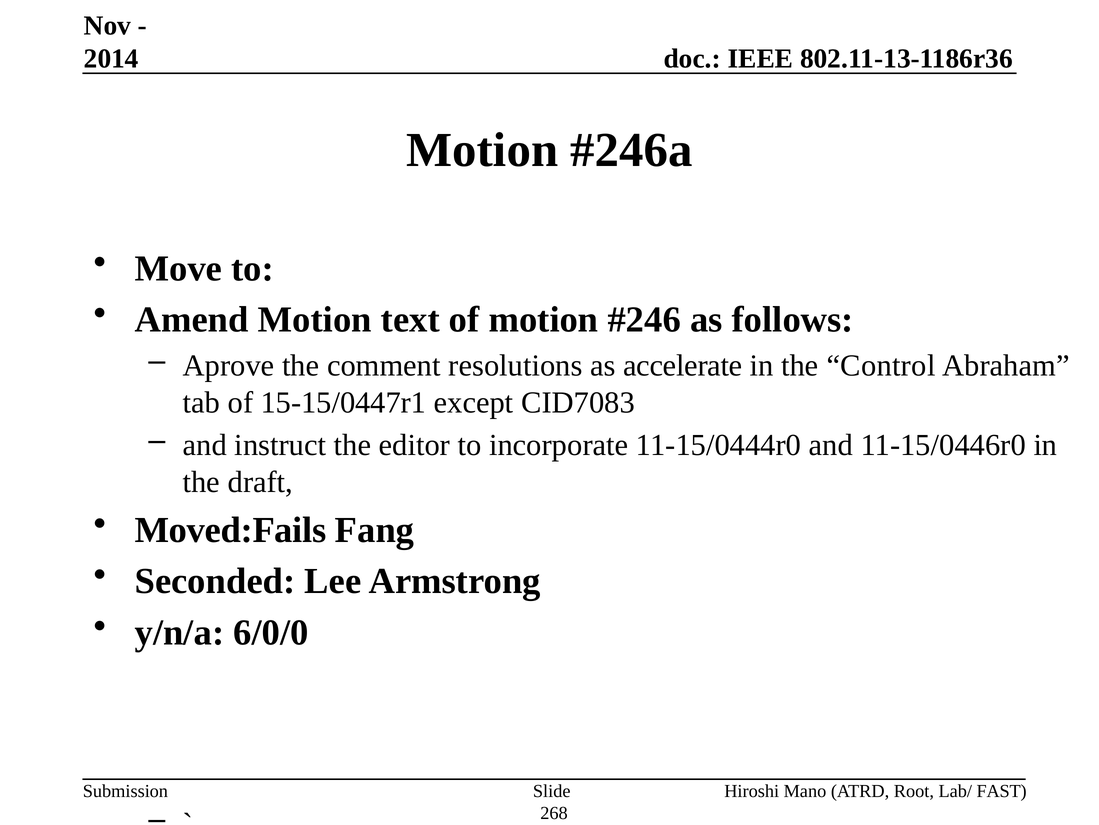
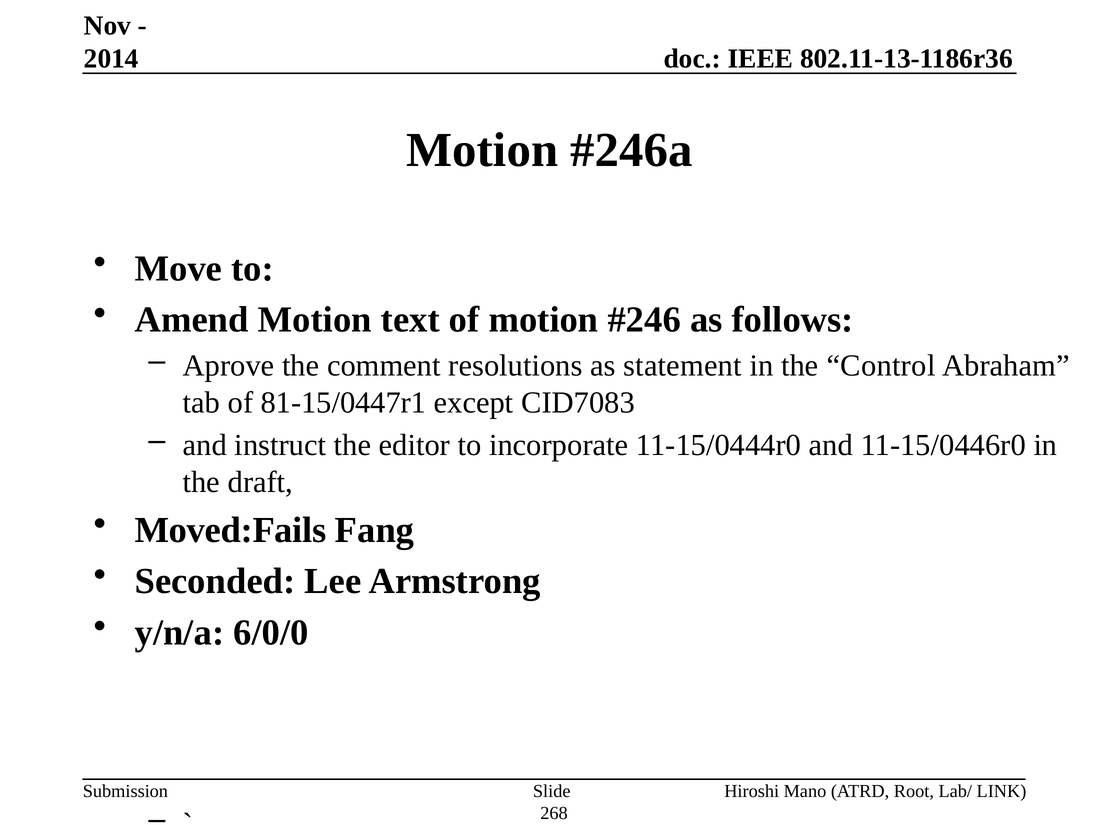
accelerate: accelerate -> statement
15-15/0447r1: 15-15/0447r1 -> 81-15/0447r1
FAST: FAST -> LINK
